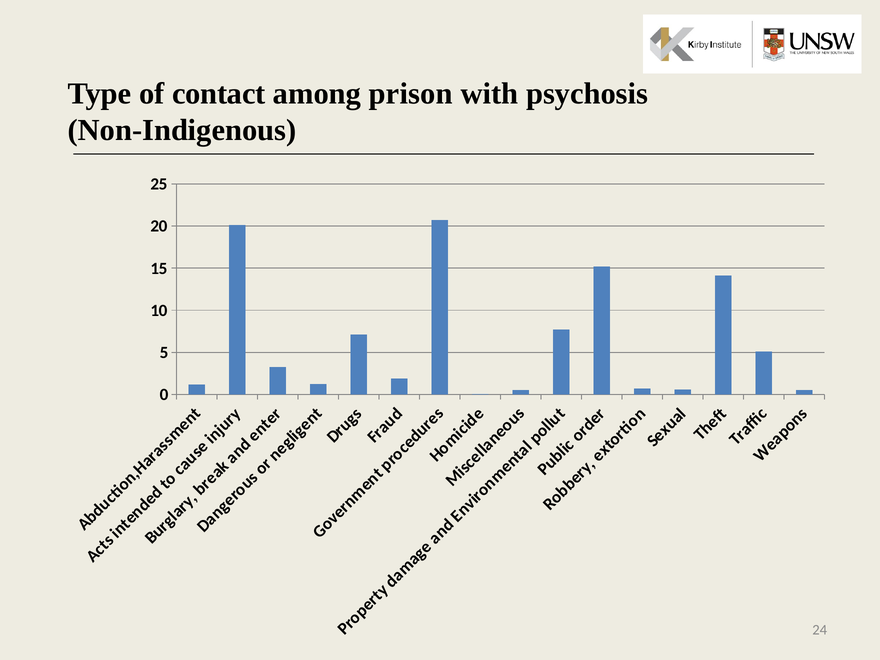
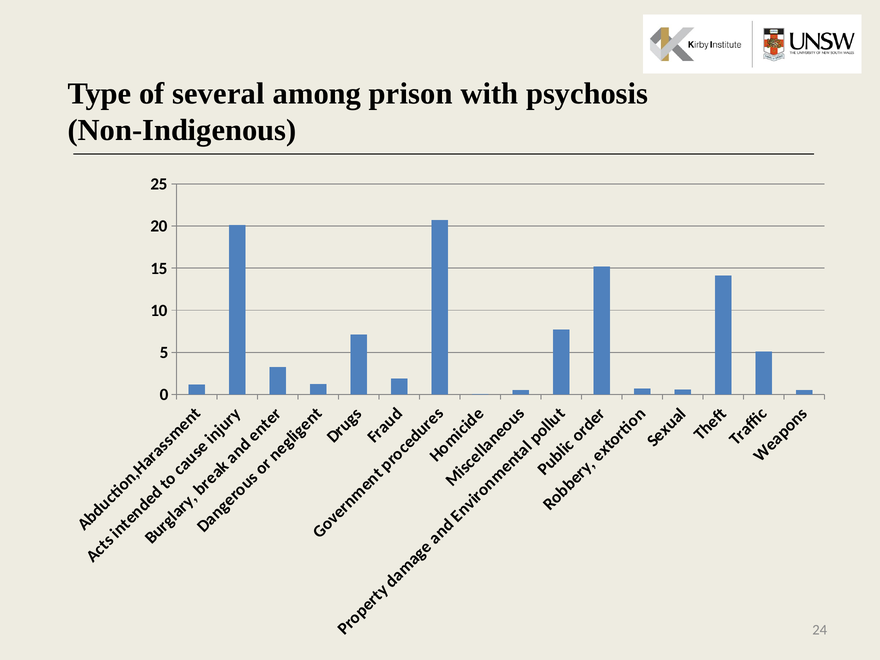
contact: contact -> several
